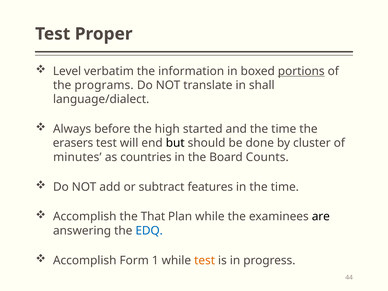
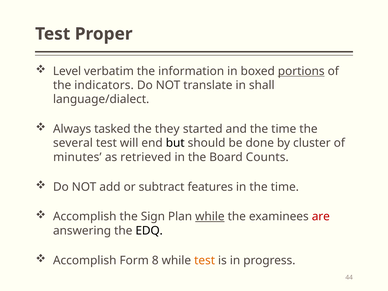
programs: programs -> indicators
before: before -> tasked
high: high -> they
erasers: erasers -> several
countries: countries -> retrieved
That: That -> Sign
while at (210, 217) underline: none -> present
are colour: black -> red
EDQ colour: blue -> black
1: 1 -> 8
